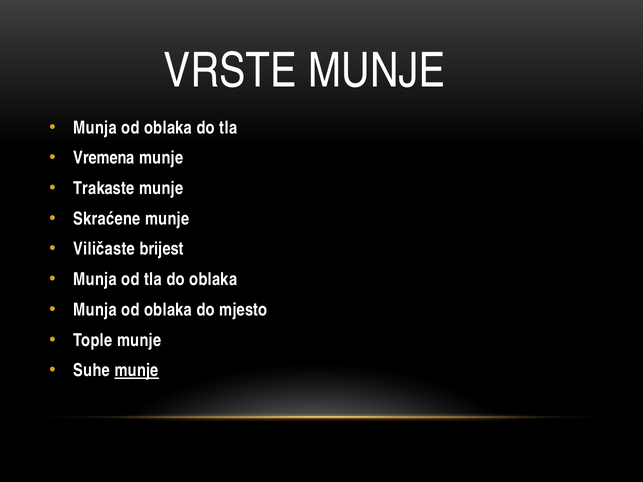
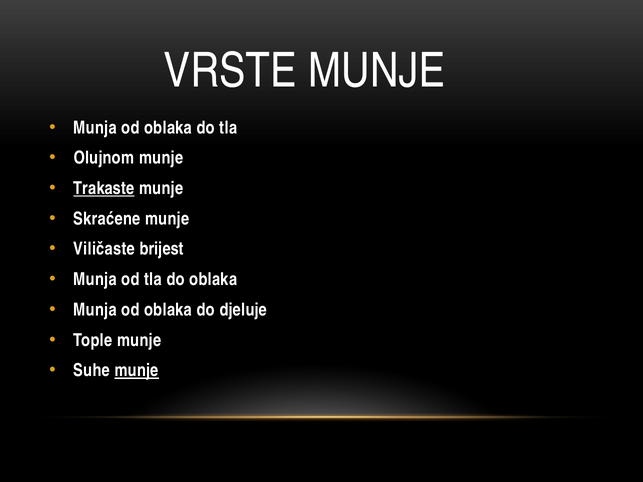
Vremena: Vremena -> Olujnom
Trakaste underline: none -> present
mjesto: mjesto -> djeluje
